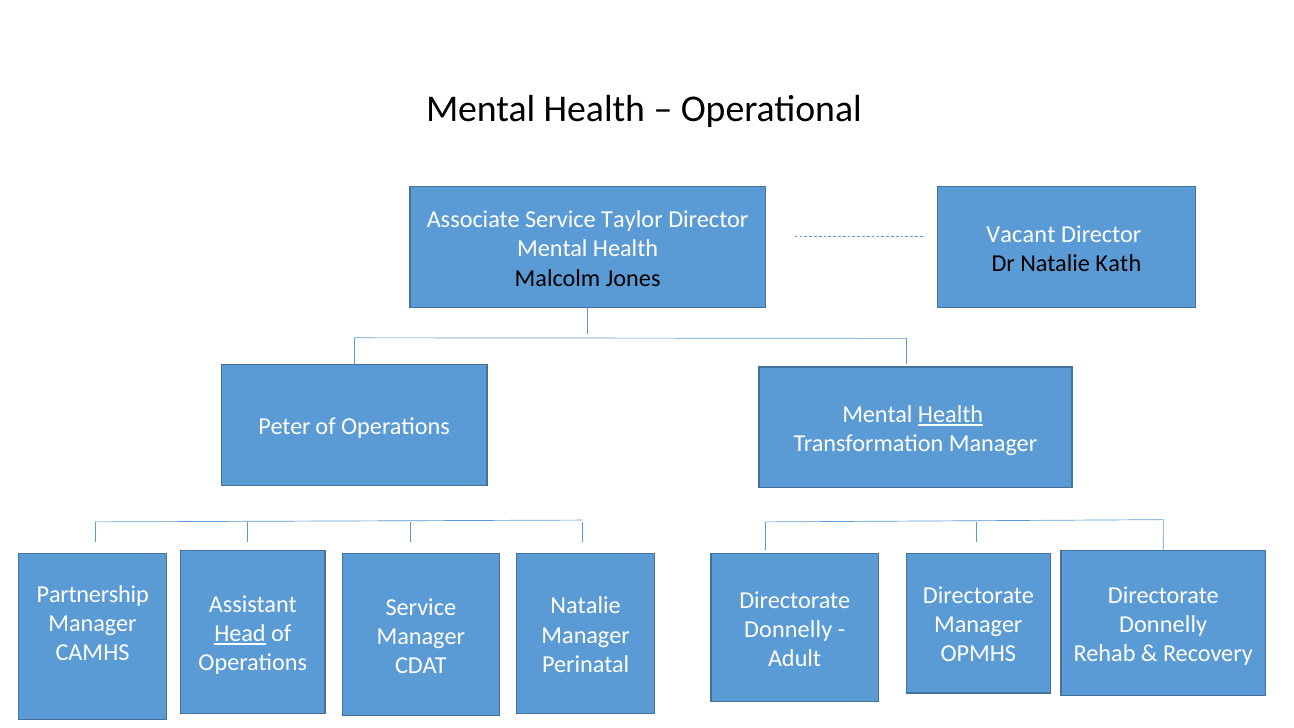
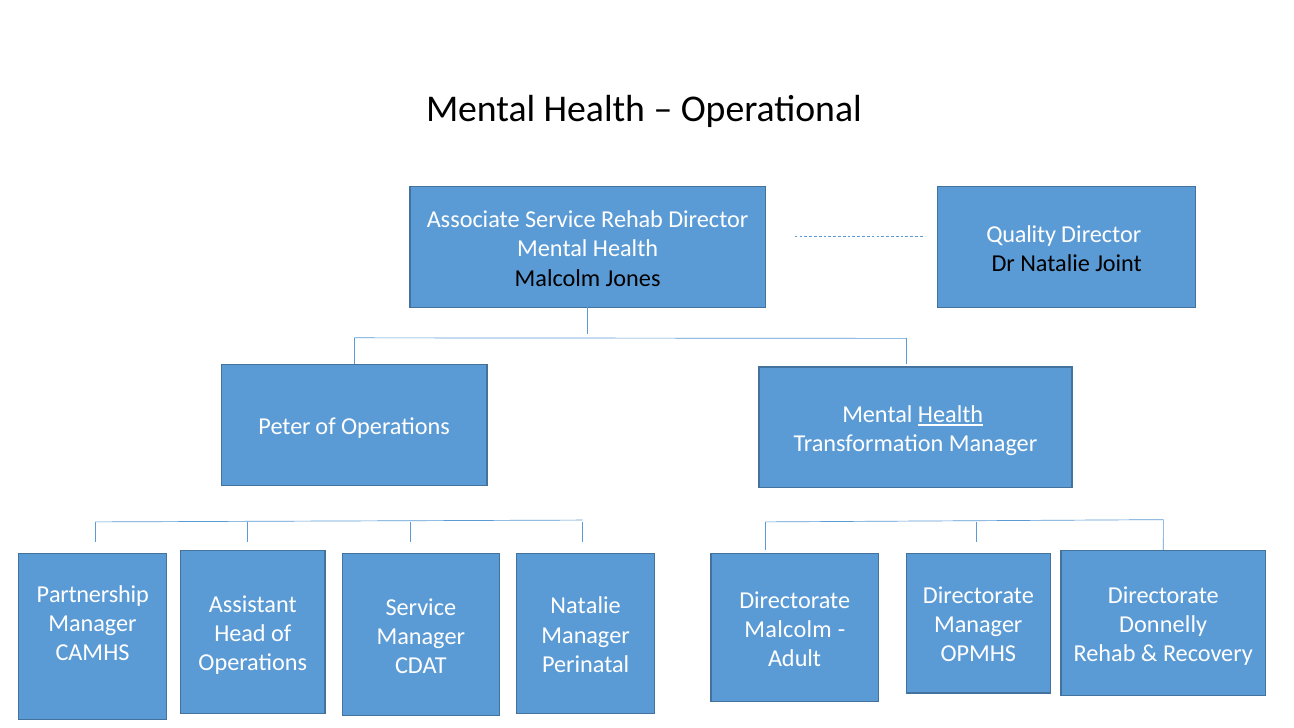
Service Taylor: Taylor -> Rehab
Vacant: Vacant -> Quality
Kath: Kath -> Joint
Donnelly at (788, 629): Donnelly -> Malcolm
Head underline: present -> none
